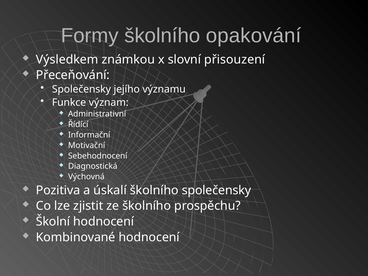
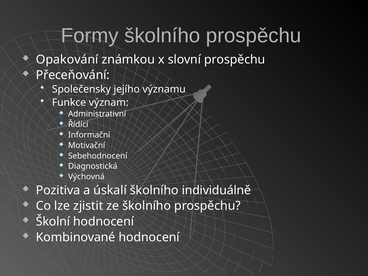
Formy školního opakování: opakování -> prospěchu
Výsledkem: Výsledkem -> Opakování
slovní přisouzení: přisouzení -> prospěchu
školního společensky: společensky -> individuálně
